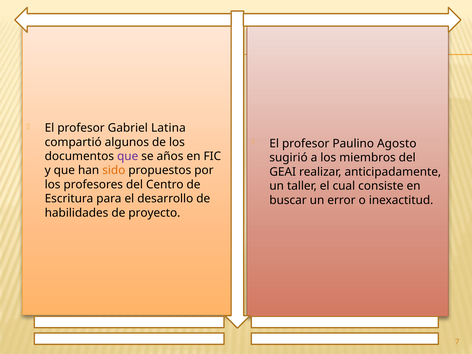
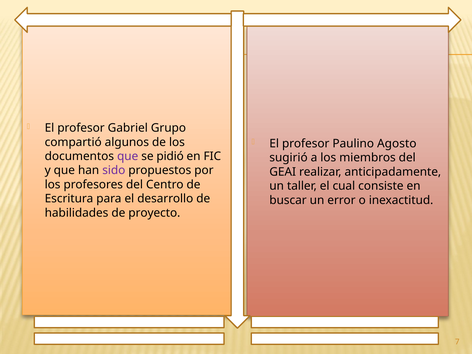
Latina: Latina -> Grupo
años: años -> pidió
sido colour: orange -> purple
